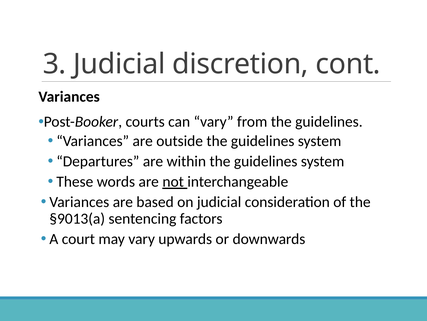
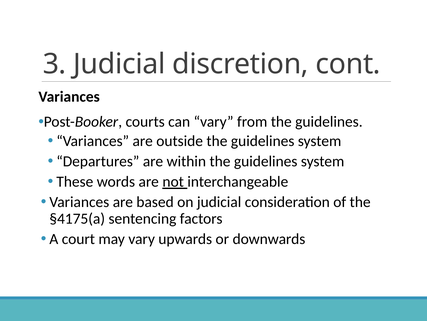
§9013(a: §9013(a -> §4175(a
